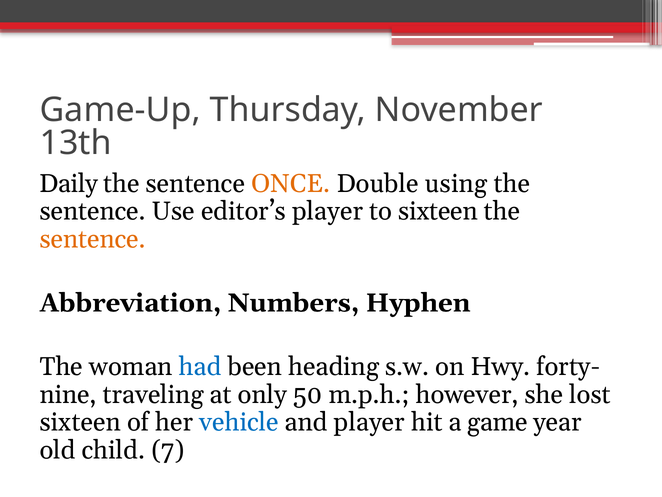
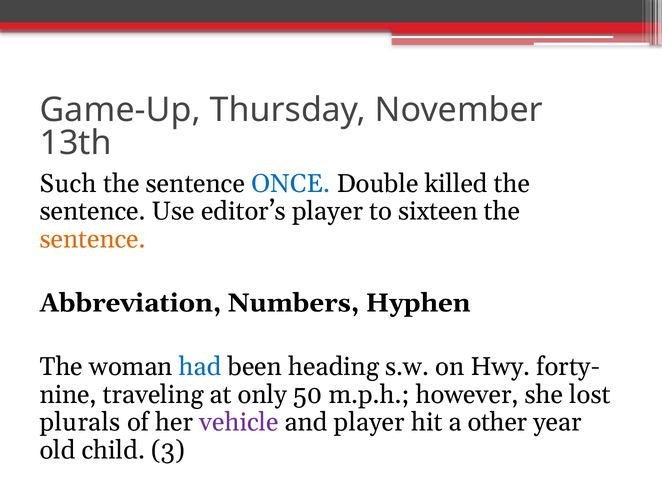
Daily: Daily -> Such
ONCE colour: orange -> blue
using: using -> killed
sixteen at (80, 422): sixteen -> plurals
vehicle colour: blue -> purple
game: game -> other
7: 7 -> 3
